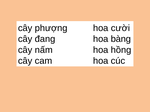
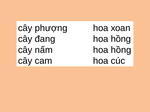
cười: cười -> xoan
bàng at (121, 39): bàng -> hồng
